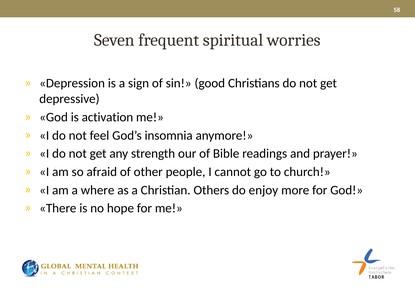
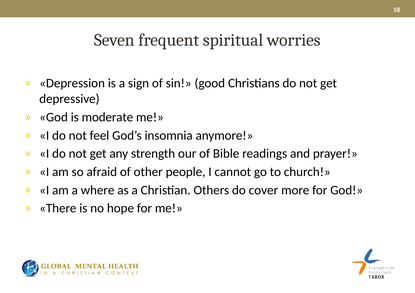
activation: activation -> moderate
enjoy: enjoy -> cover
